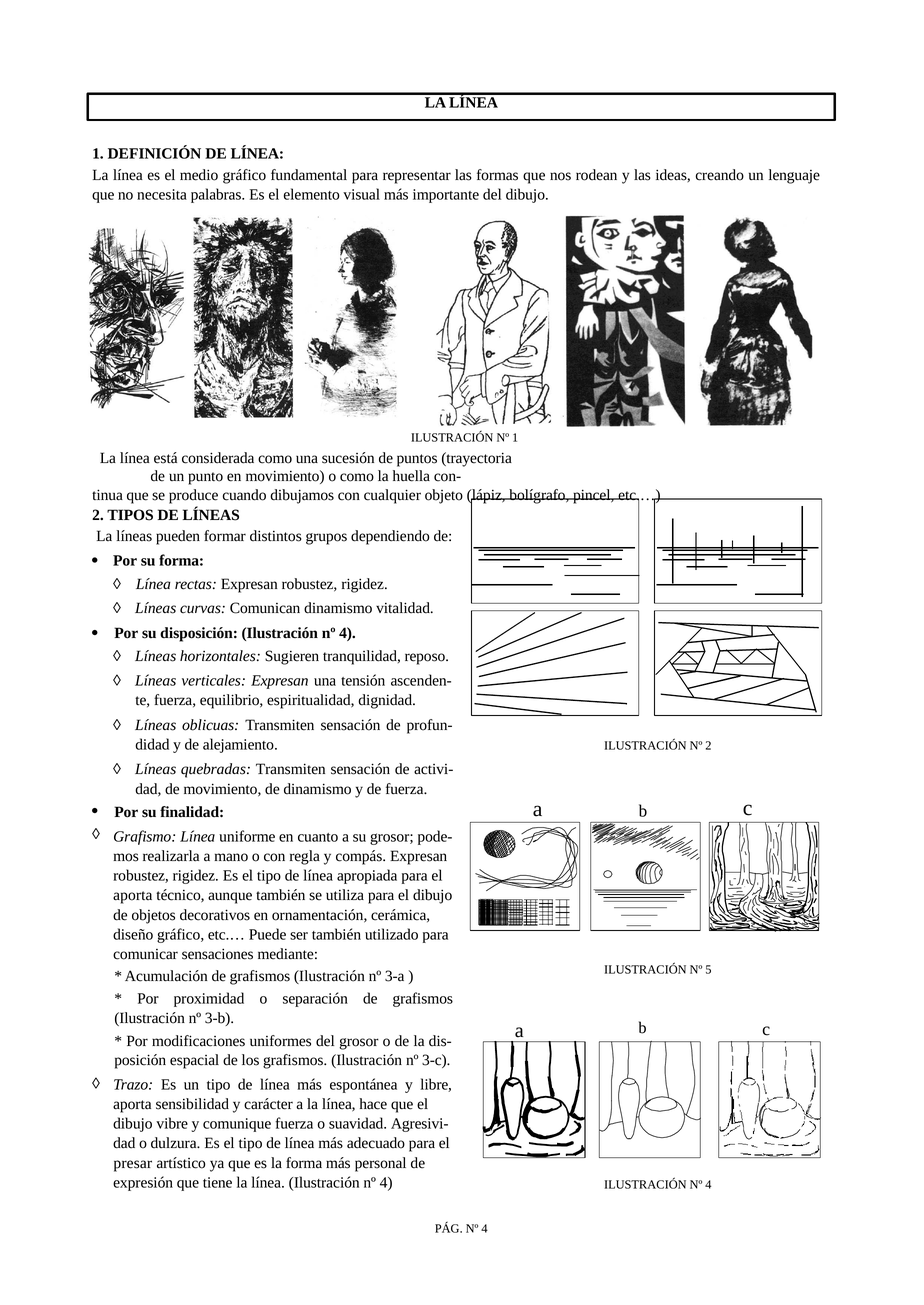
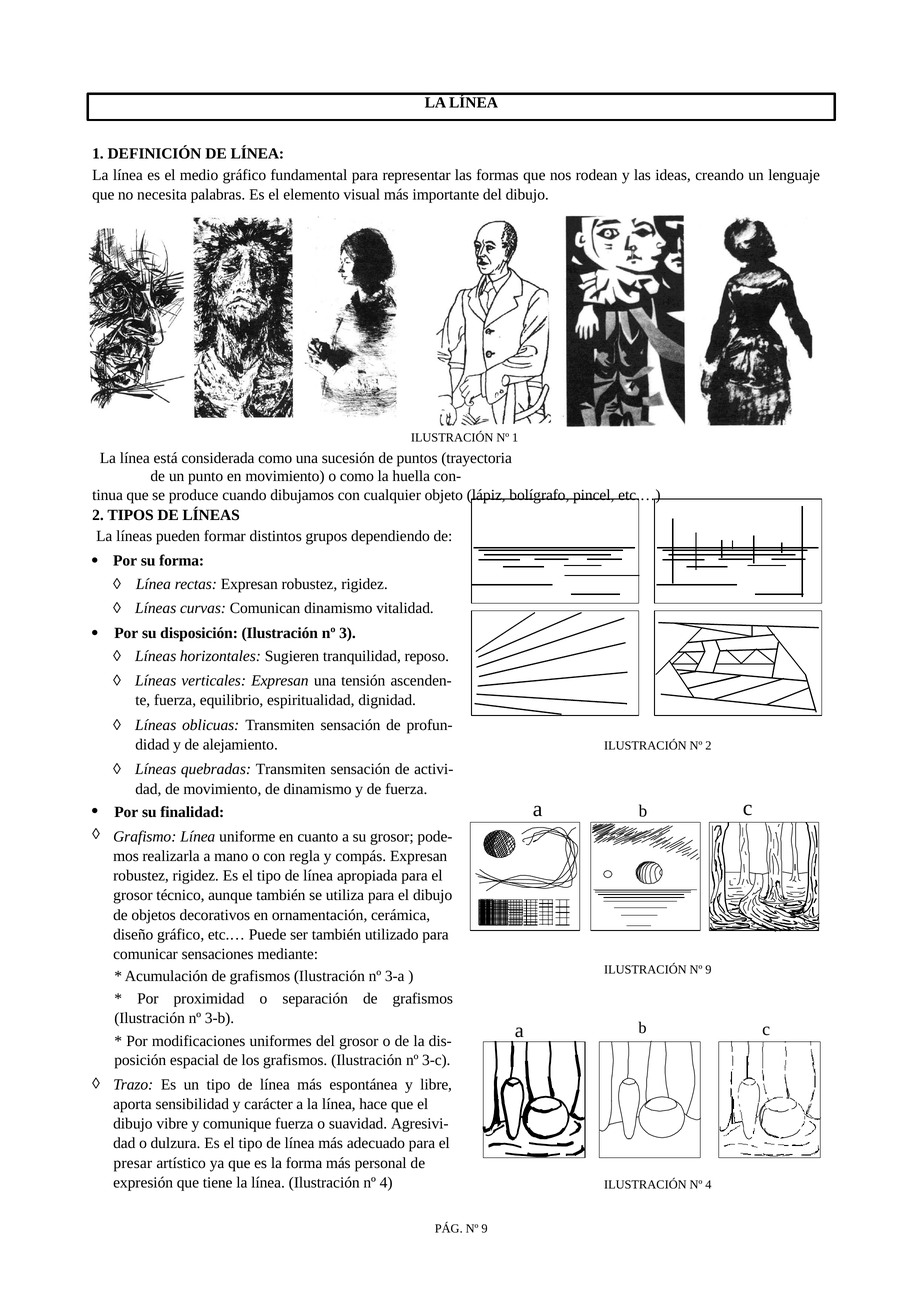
disposición Ilustración nº 4: 4 -> 3
aporta at (133, 896): aporta -> grosor
ILUSTRACIÓN Nº 5: 5 -> 9
PÁG Nº 4: 4 -> 9
